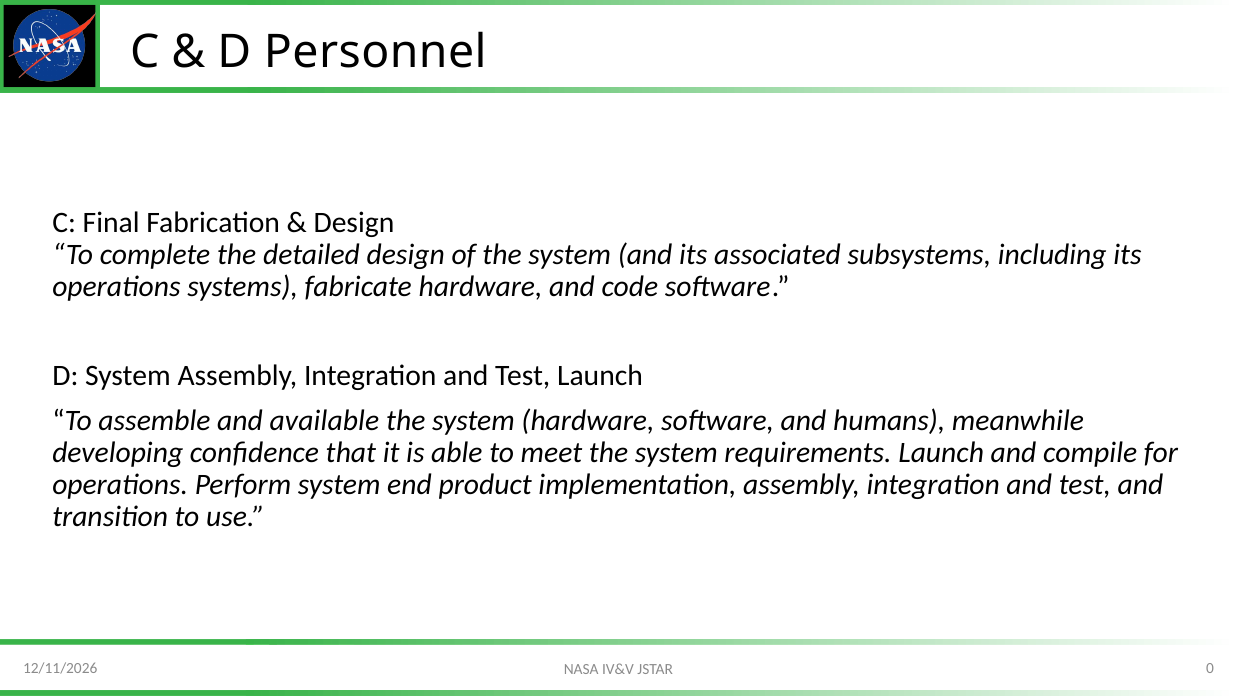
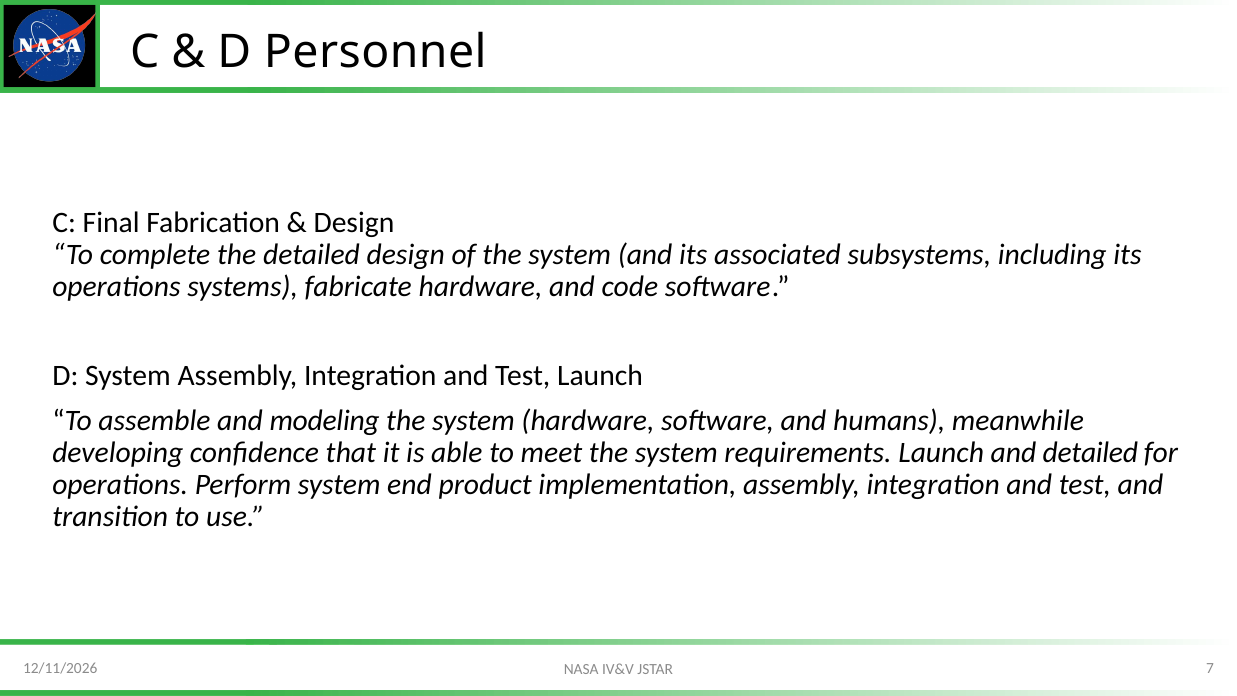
available: available -> modeling
and compile: compile -> detailed
0: 0 -> 7
